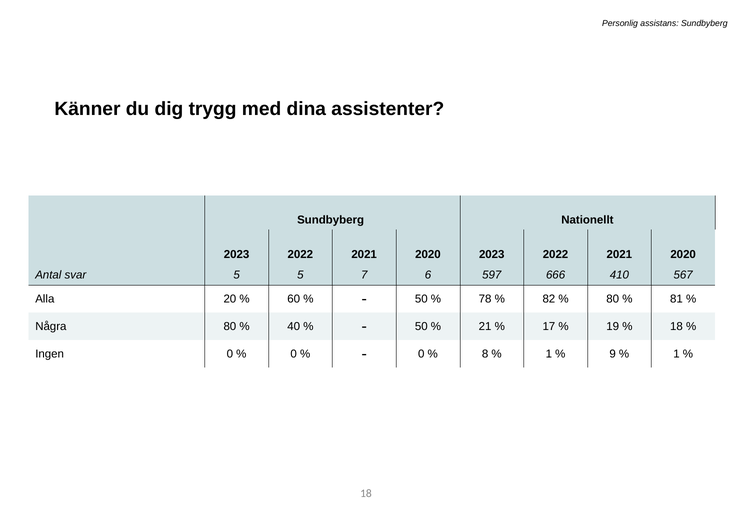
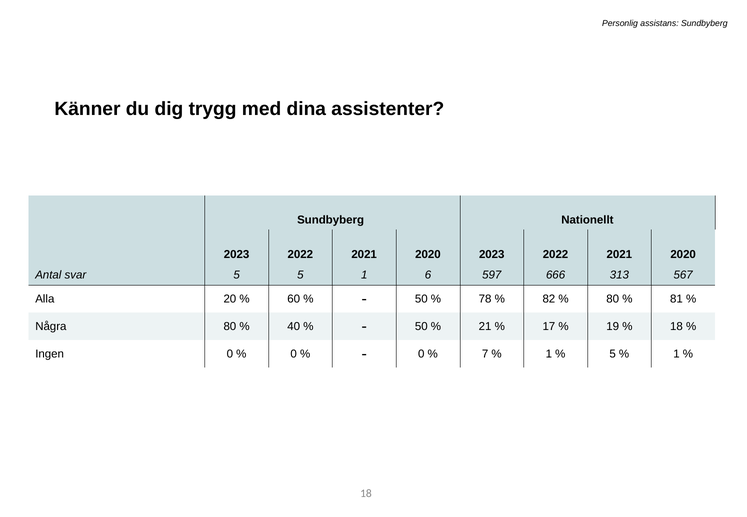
5 7: 7 -> 1
410: 410 -> 313
8: 8 -> 7
9 at (613, 354): 9 -> 5
